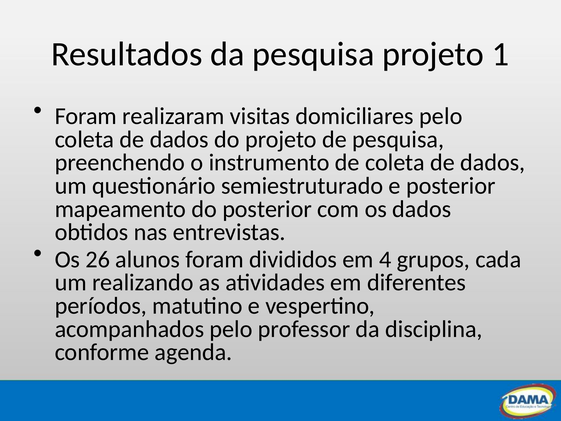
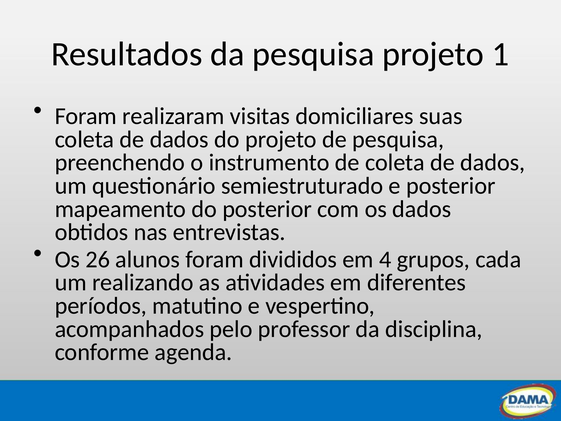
domiciliares pelo: pelo -> suas
